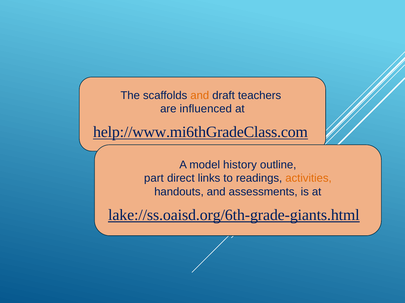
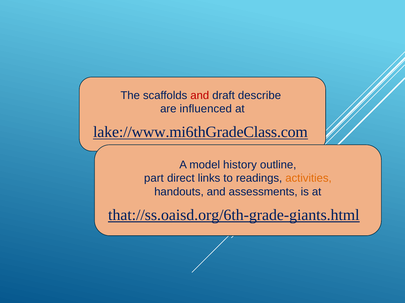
and at (200, 96) colour: orange -> red
teachers: teachers -> describe
help://www.mi6thGradeClass.com: help://www.mi6thGradeClass.com -> lake://www.mi6thGradeClass.com
lake://ss.oaisd.org/6th-grade-giants.html: lake://ss.oaisd.org/6th-grade-giants.html -> that://ss.oaisd.org/6th-grade-giants.html
